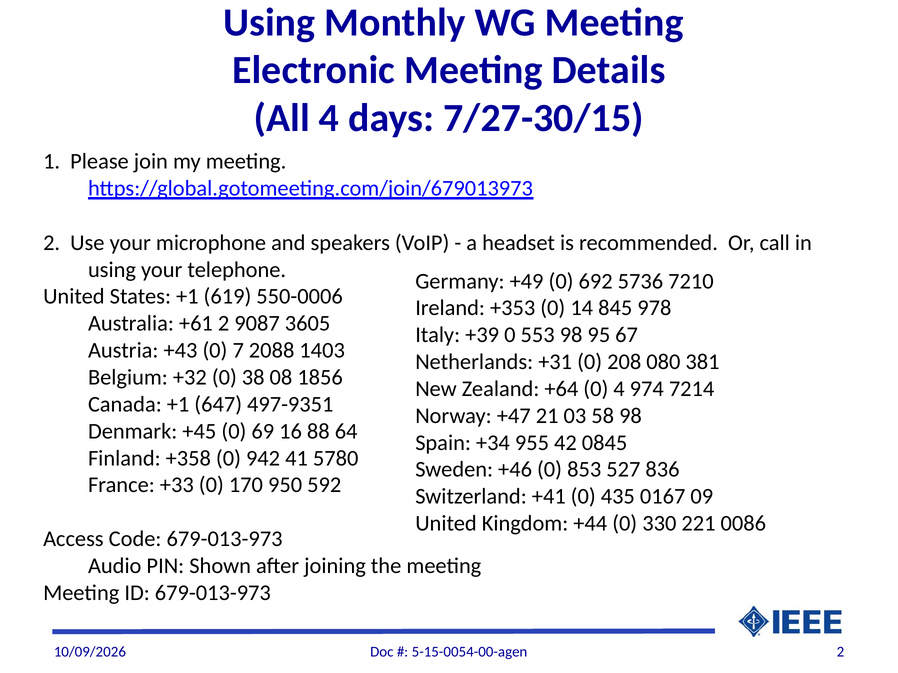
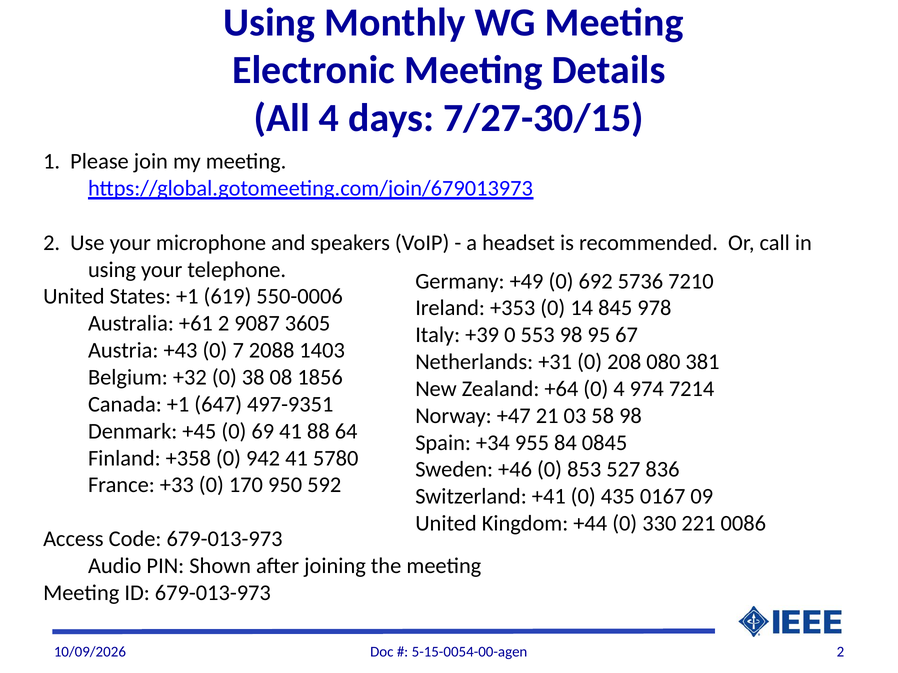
69 16: 16 -> 41
42: 42 -> 84
